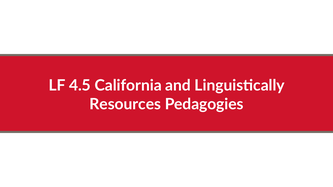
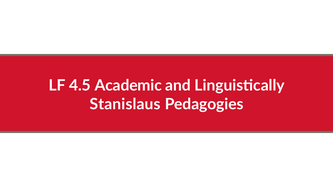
California: California -> Academic
Resources: Resources -> Stanislaus
